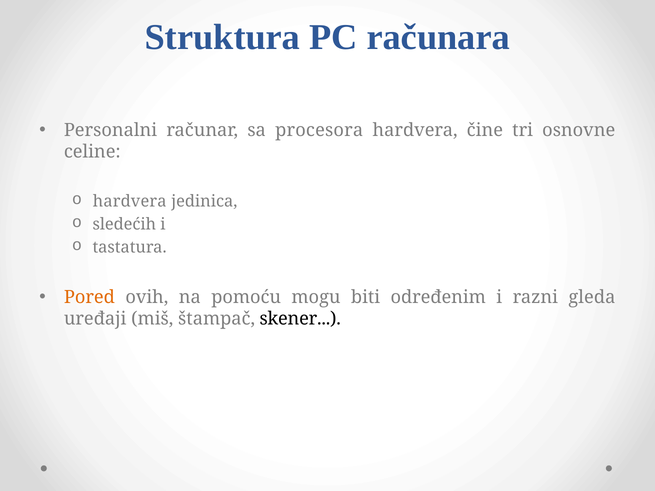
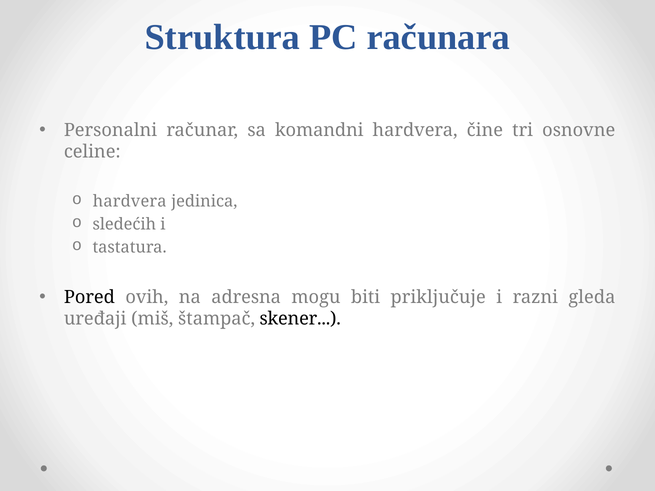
procesora: procesora -> komandni
Pored colour: orange -> black
pomoću: pomoću -> adresna
određenim: određenim -> priključuje
